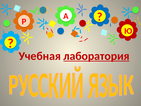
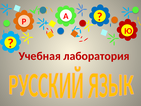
лаборатория underline: present -> none
